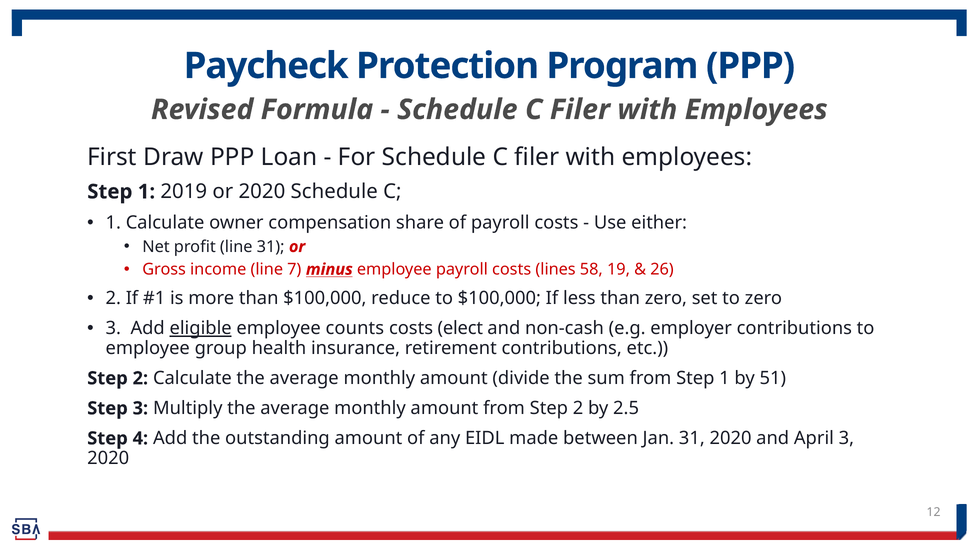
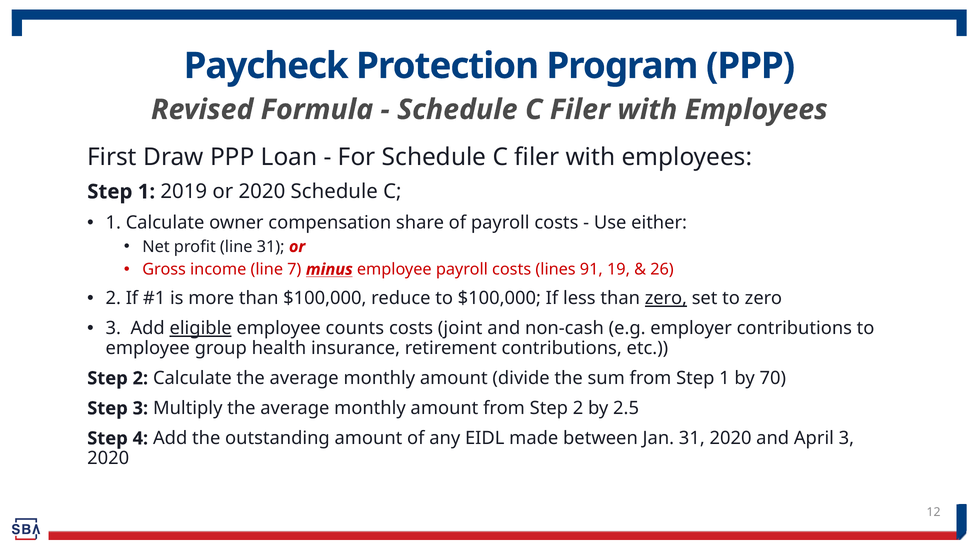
58: 58 -> 91
zero at (666, 298) underline: none -> present
elect: elect -> joint
51: 51 -> 70
